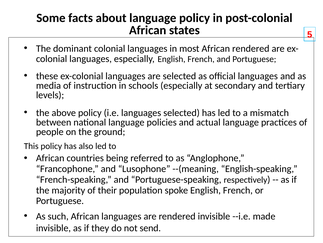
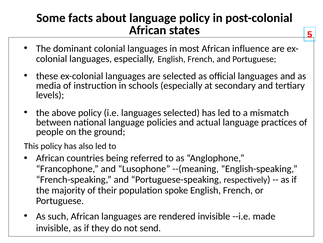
African rendered: rendered -> influence
